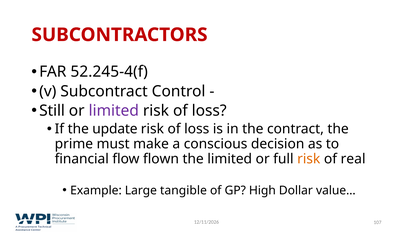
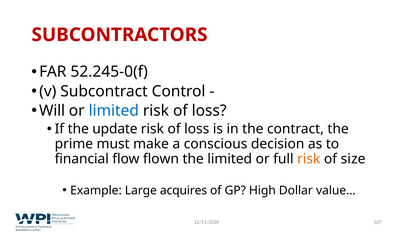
52.245-4(f: 52.245-4(f -> 52.245-0(f
Still: Still -> Will
limited at (114, 110) colour: purple -> blue
real: real -> size
tangible: tangible -> acquires
